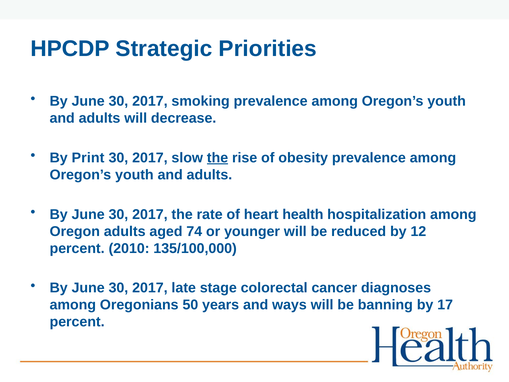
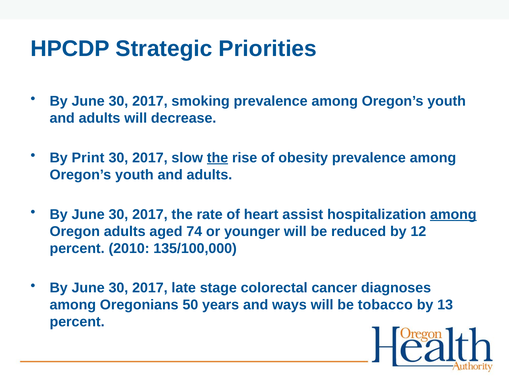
health: health -> assist
among at (453, 214) underline: none -> present
banning: banning -> tobacco
17: 17 -> 13
